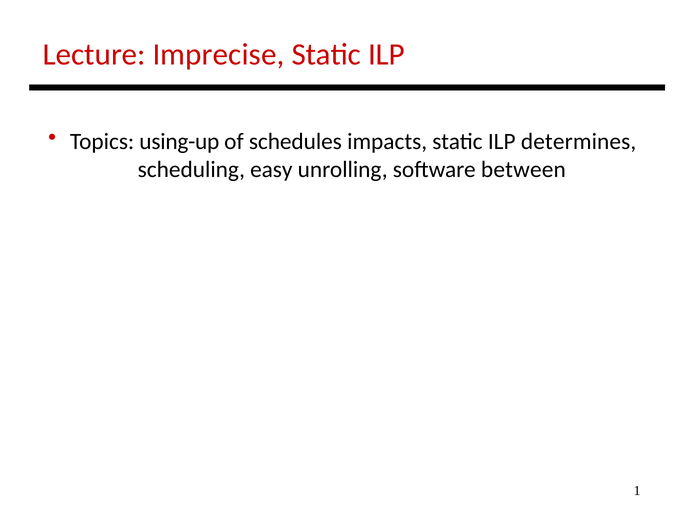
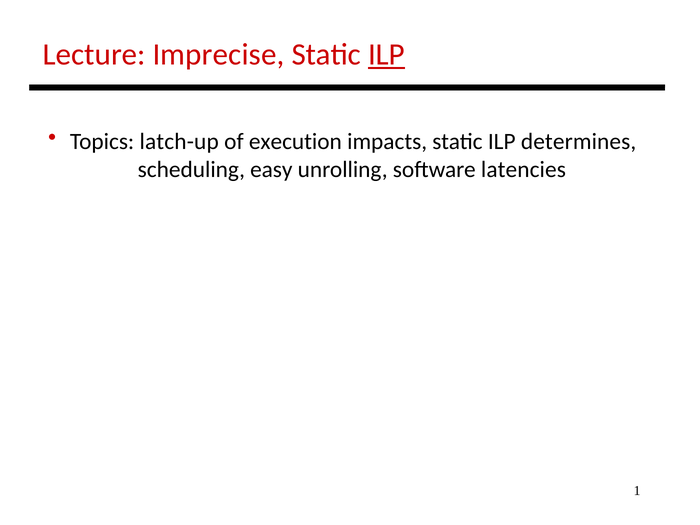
ILP at (386, 55) underline: none -> present
using-up: using-up -> latch-up
schedules: schedules -> execution
between: between -> latencies
